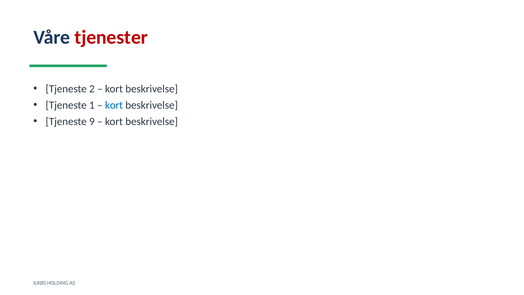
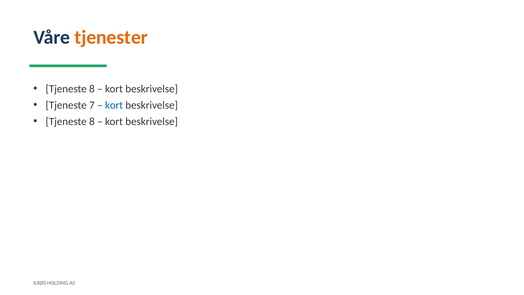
tjenester colour: red -> orange
2 at (92, 89): 2 -> 8
1: 1 -> 7
9 at (92, 122): 9 -> 8
